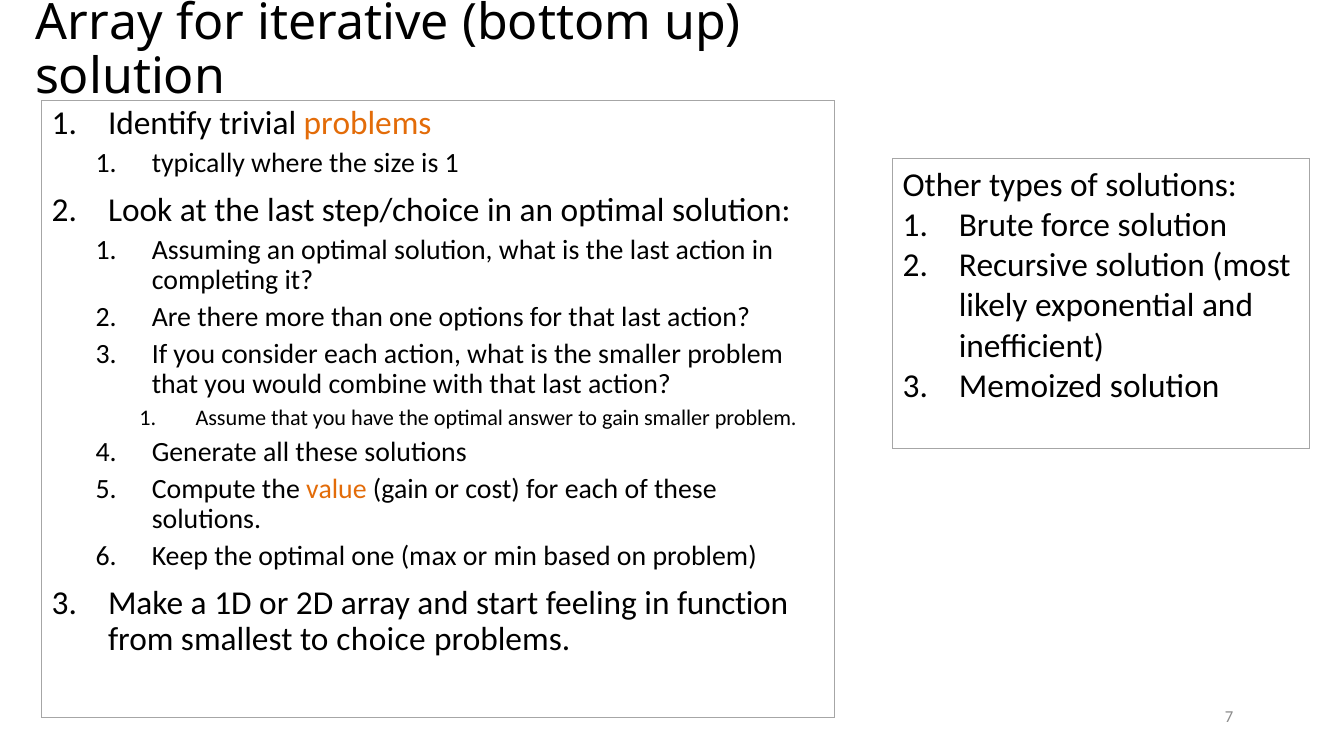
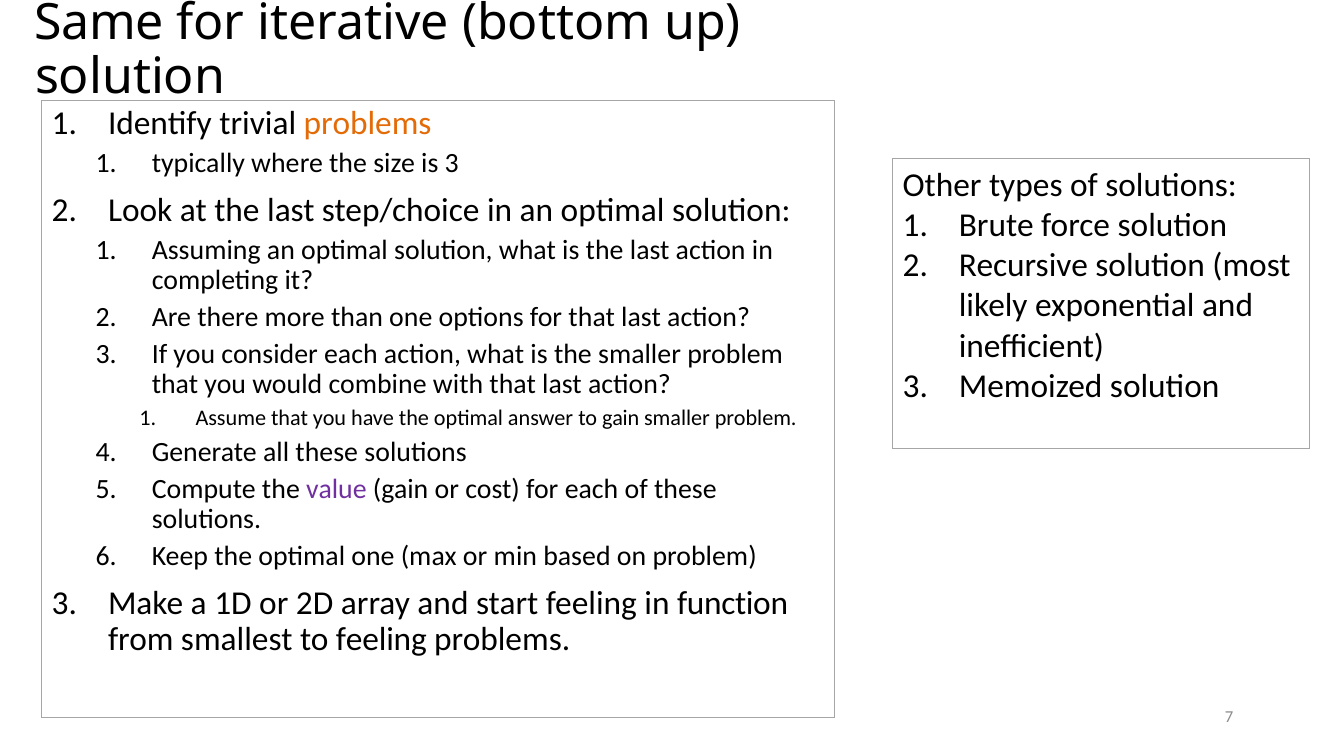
Array at (99, 23): Array -> Same
is 1: 1 -> 3
value colour: orange -> purple
to choice: choice -> feeling
